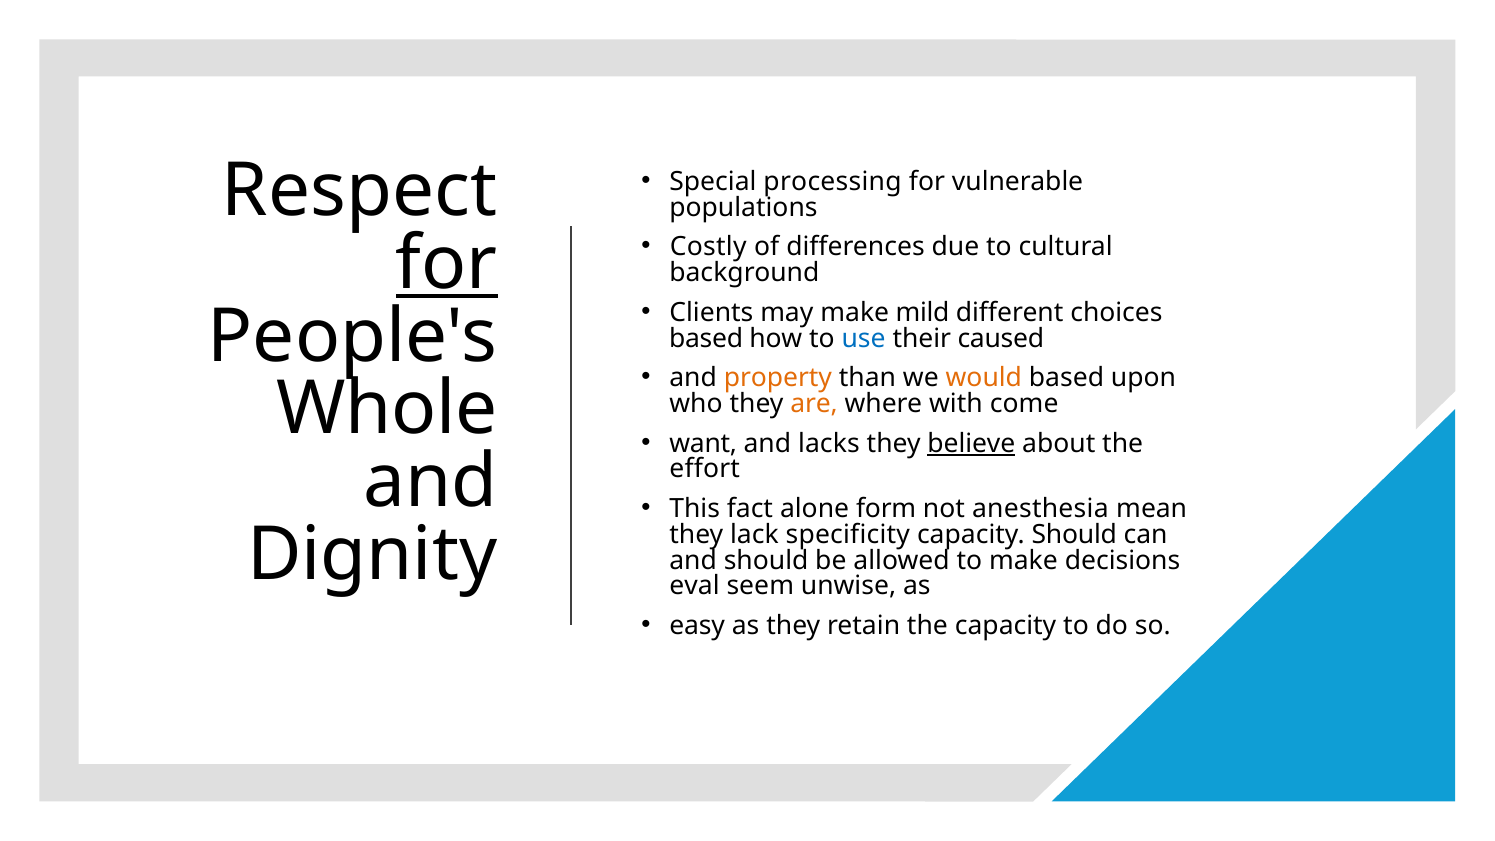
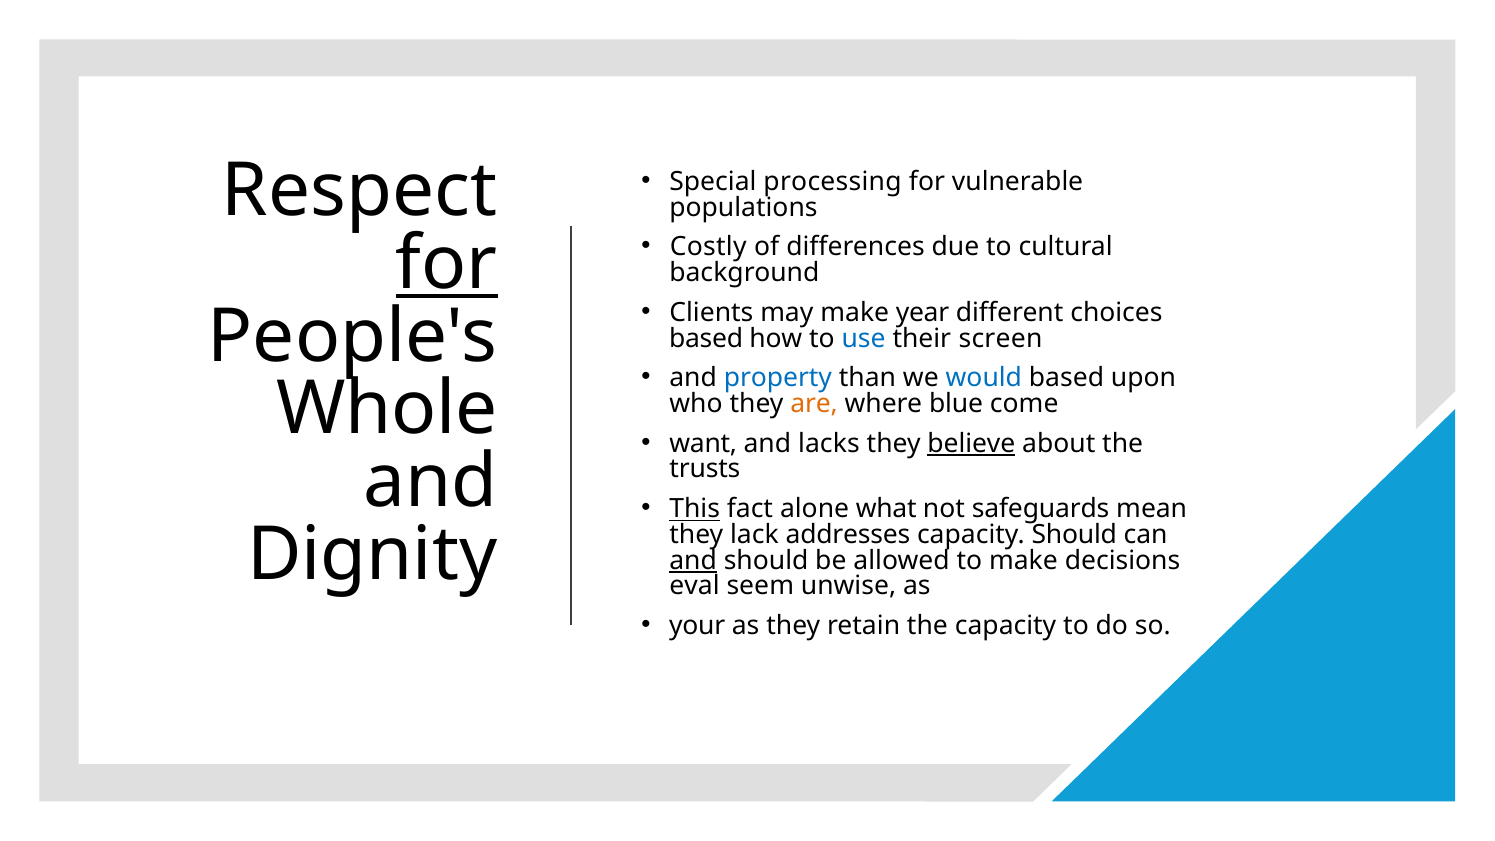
mild: mild -> year
caused: caused -> screen
property colour: orange -> blue
would colour: orange -> blue
with: with -> blue
effort: effort -> trusts
This underline: none -> present
form: form -> what
anesthesia: anesthesia -> safeguards
specificity: specificity -> addresses
and at (693, 560) underline: none -> present
easy: easy -> your
